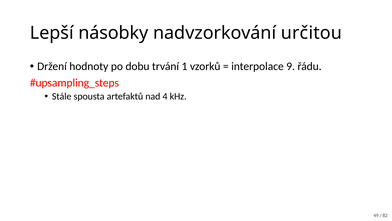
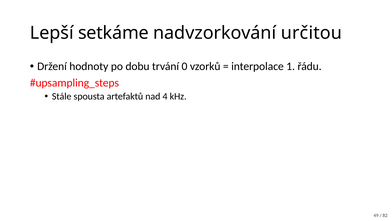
násobky: násobky -> setkáme
1: 1 -> 0
9: 9 -> 1
